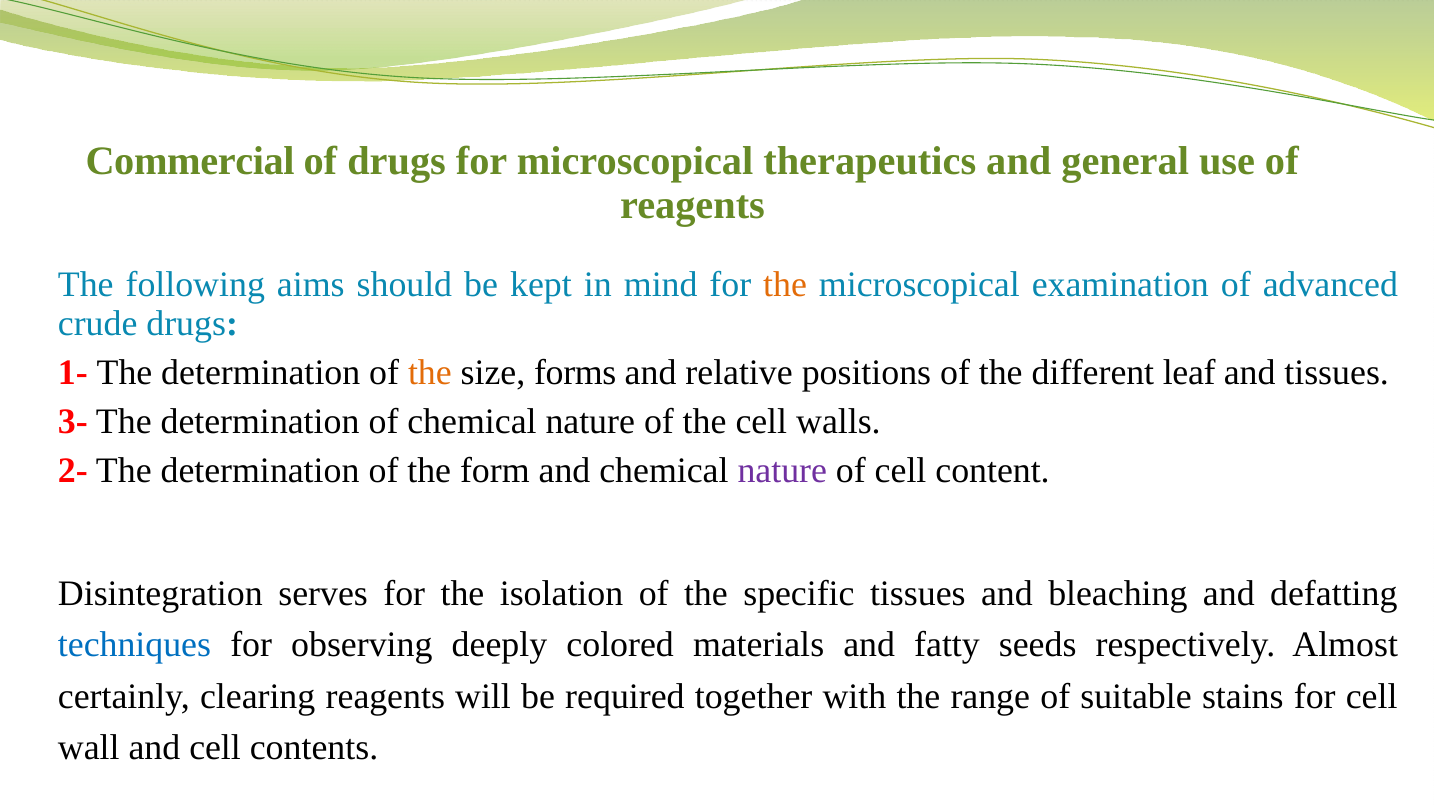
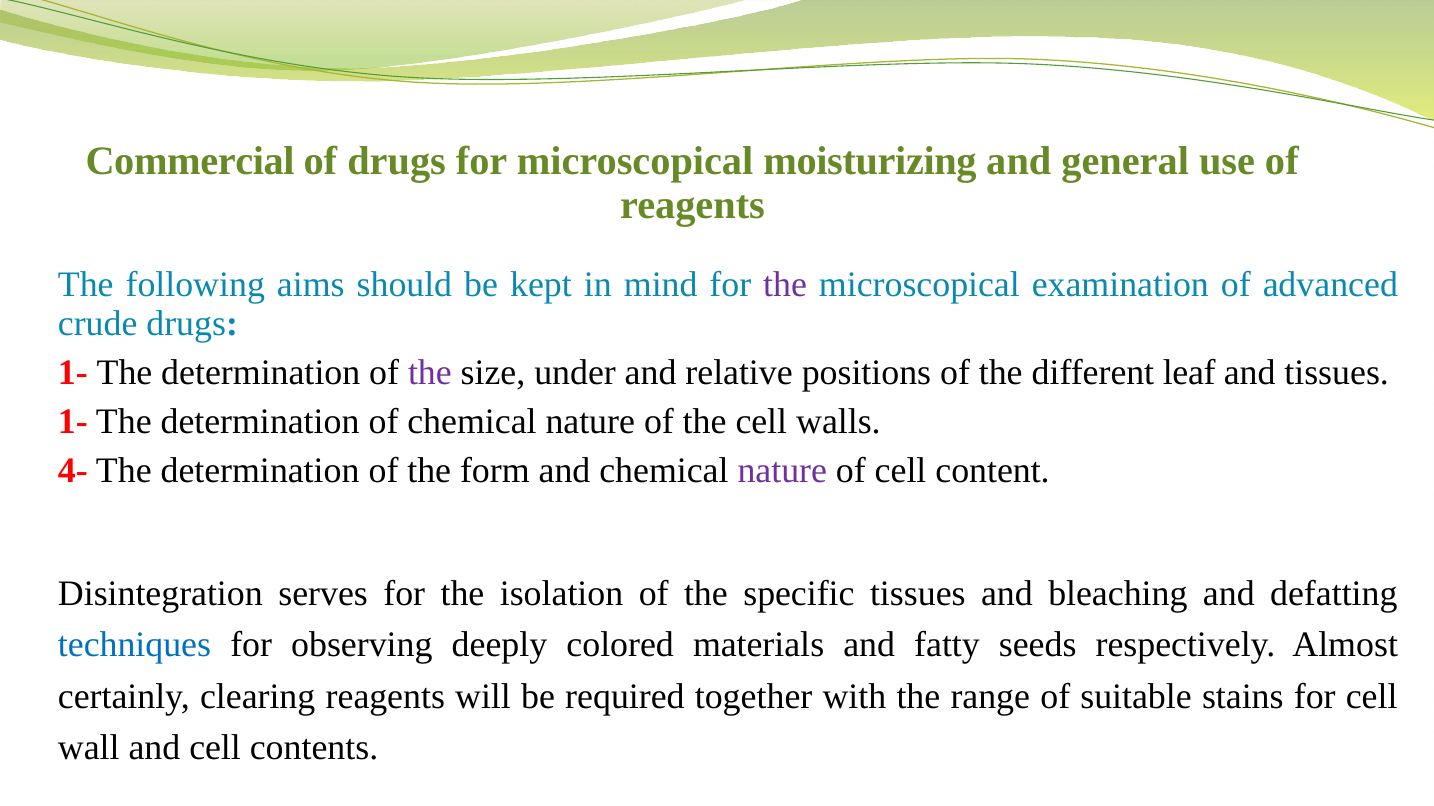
therapeutics: therapeutics -> moisturizing
the at (785, 285) colour: orange -> purple
the at (430, 373) colour: orange -> purple
forms: forms -> under
3- at (73, 422): 3- -> 1-
2-: 2- -> 4-
